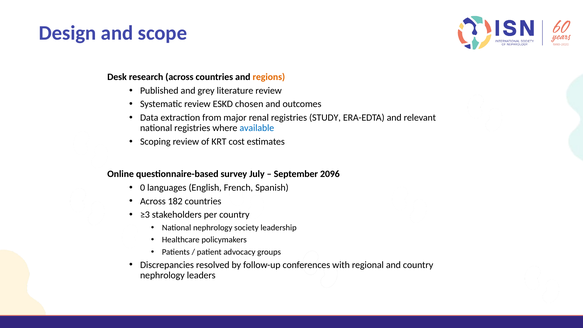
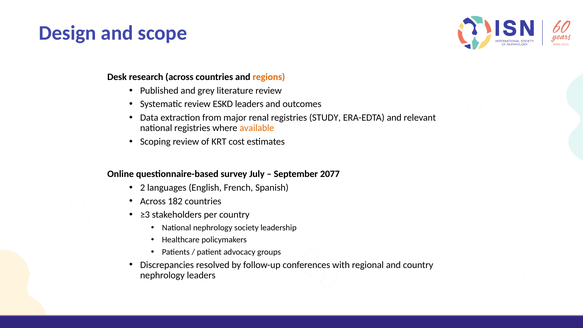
ESKD chosen: chosen -> leaders
available colour: blue -> orange
2096: 2096 -> 2077
0: 0 -> 2
